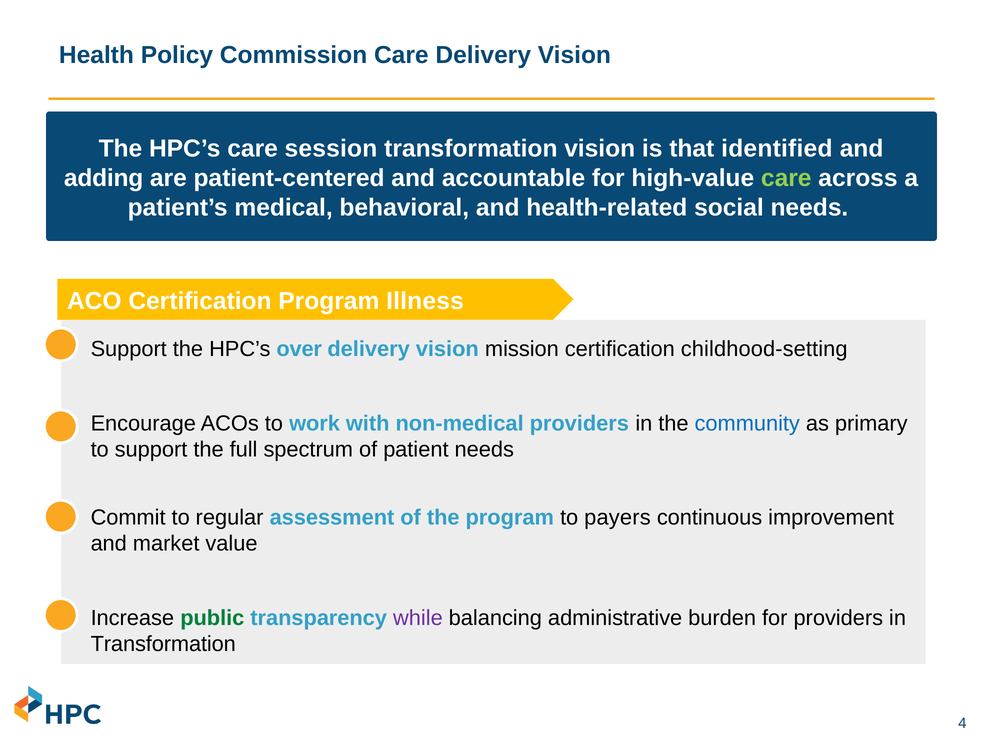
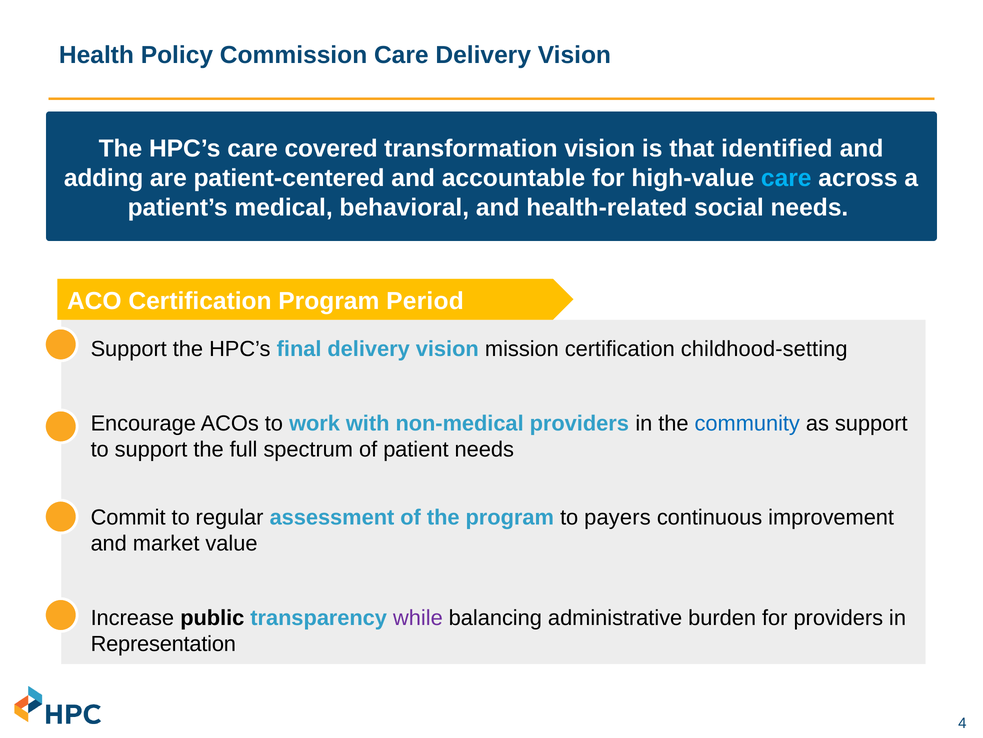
session: session -> covered
care at (786, 178) colour: light green -> light blue
Illness: Illness -> Period
over: over -> final
as primary: primary -> support
public colour: green -> black
Transformation at (163, 644): Transformation -> Representation
